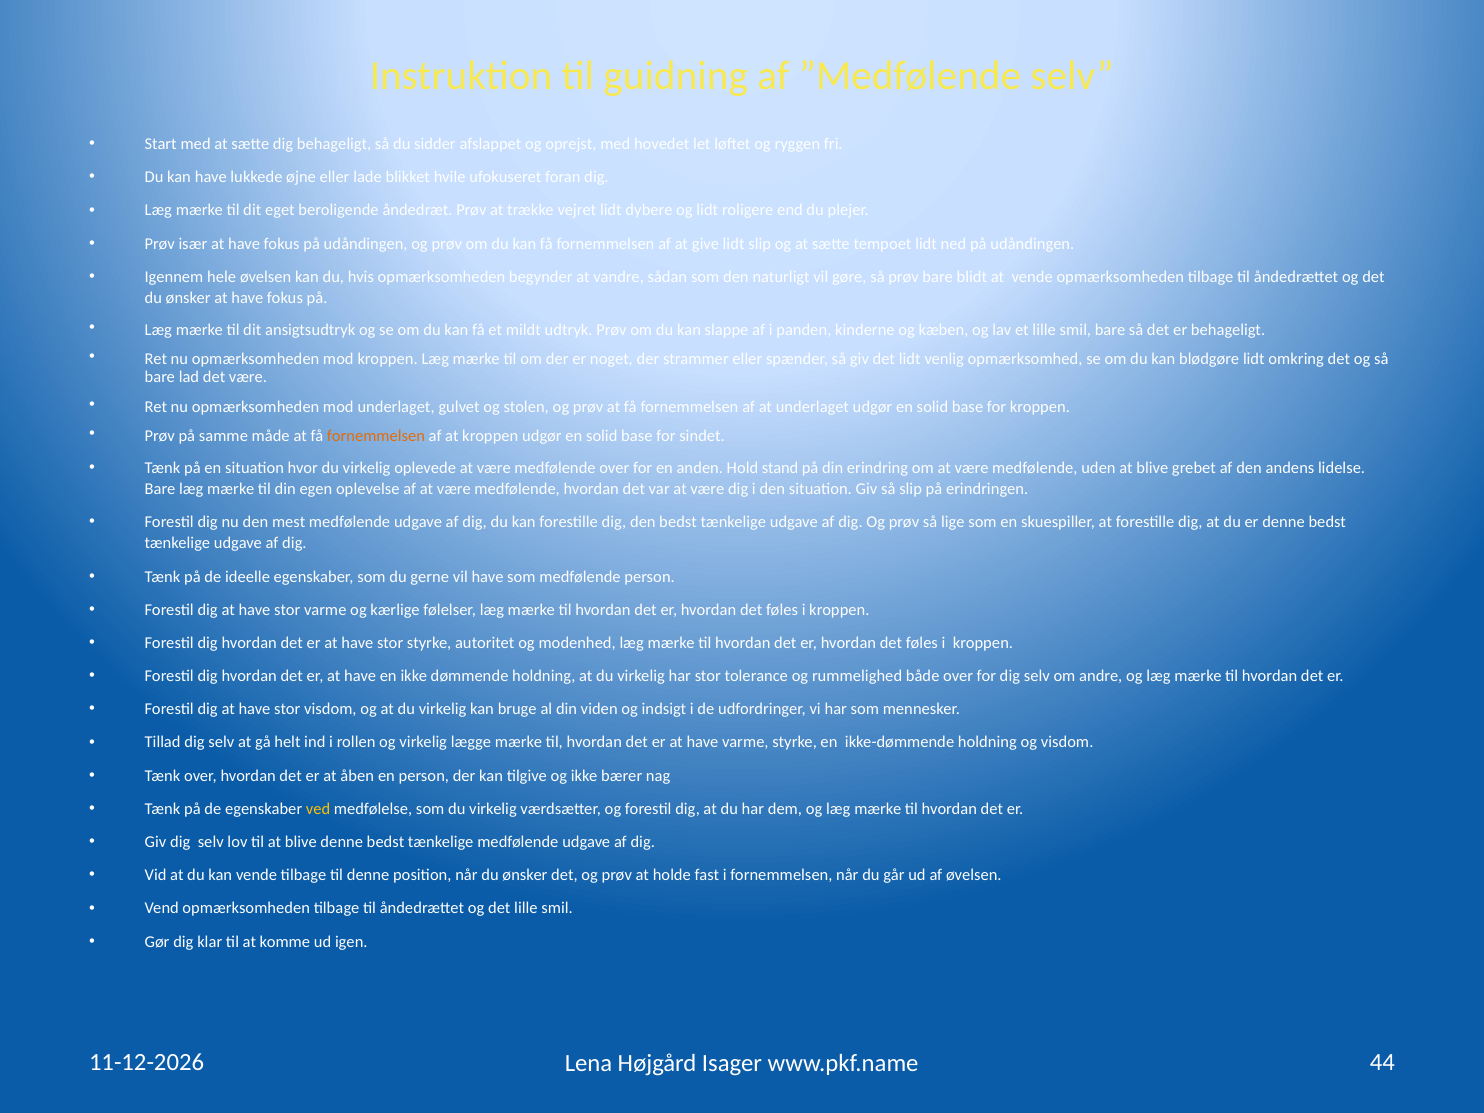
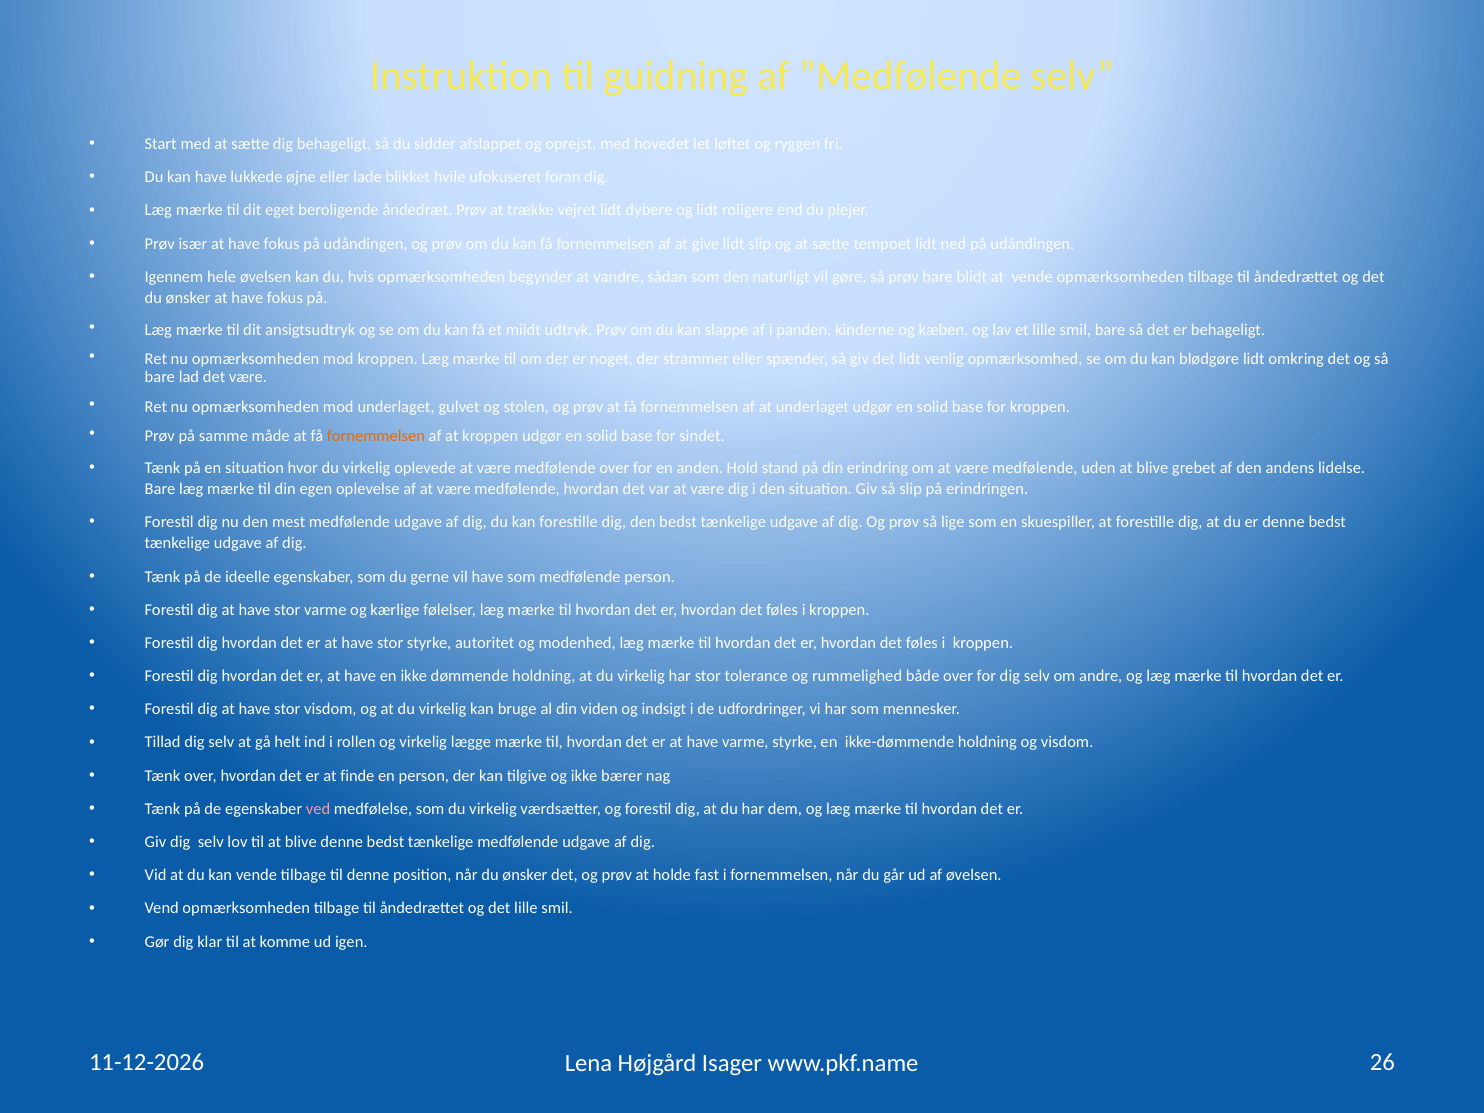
åben: åben -> finde
ved colour: yellow -> pink
44: 44 -> 26
